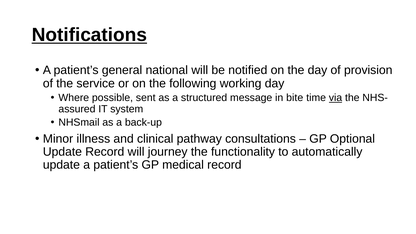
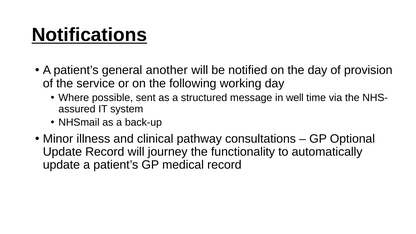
national: national -> another
bite: bite -> well
via underline: present -> none
